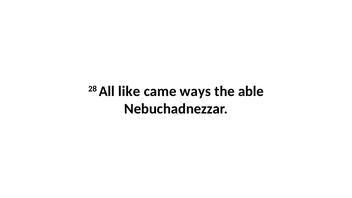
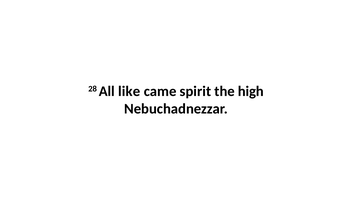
ways: ways -> spirit
able: able -> high
